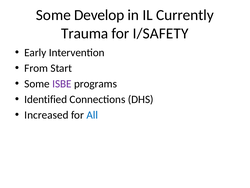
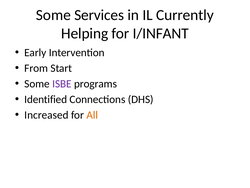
Develop: Develop -> Services
Trauma: Trauma -> Helping
I/SAFETY: I/SAFETY -> I/INFANT
All colour: blue -> orange
